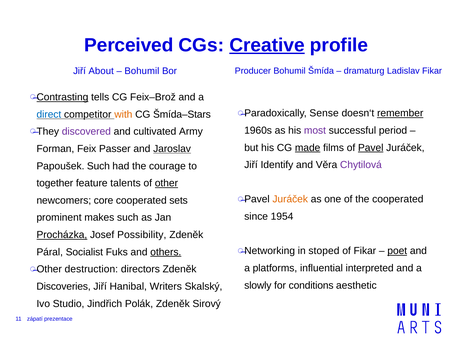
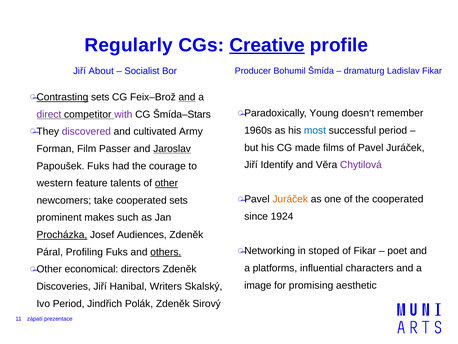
Perceived: Perceived -> Regularly
Bohumil at (142, 71): Bohumil -> Socialist
tells at (100, 97): tells -> sets
and at (187, 97) underline: none -> present
Sense: Sense -> Young
remember underline: present -> none
direct colour: blue -> purple
with colour: orange -> purple
most colour: purple -> blue
made underline: present -> none
Pavel underline: present -> none
Feix: Feix -> Film
Papoušek Such: Such -> Fuks
together: together -> western
core: core -> take
1954: 1954 -> 1924
Possibility: Possibility -> Audiences
poet underline: present -> none
Socialist: Socialist -> Profiling
interpreted: interpreted -> characters
destruction: destruction -> economical
slowly: slowly -> image
conditions: conditions -> promising
Ivo Studio: Studio -> Period
